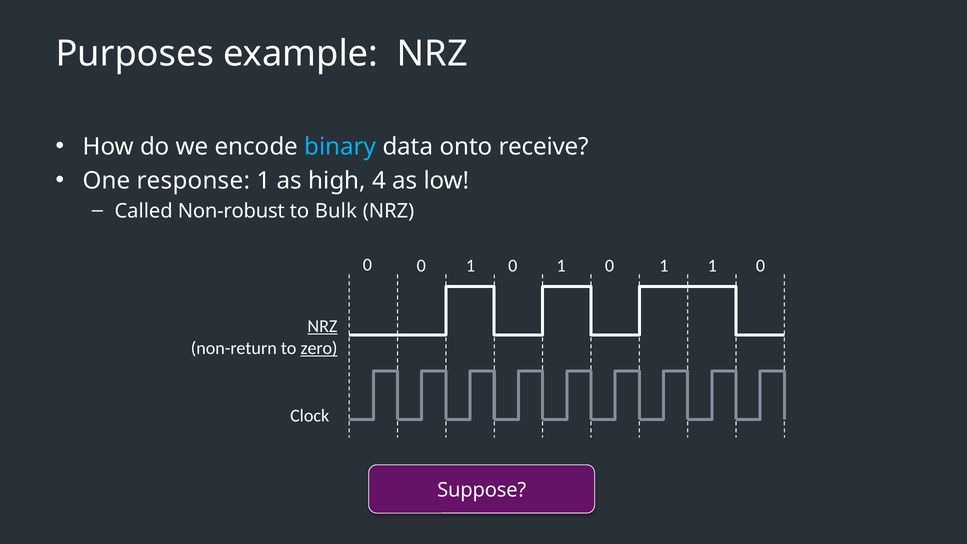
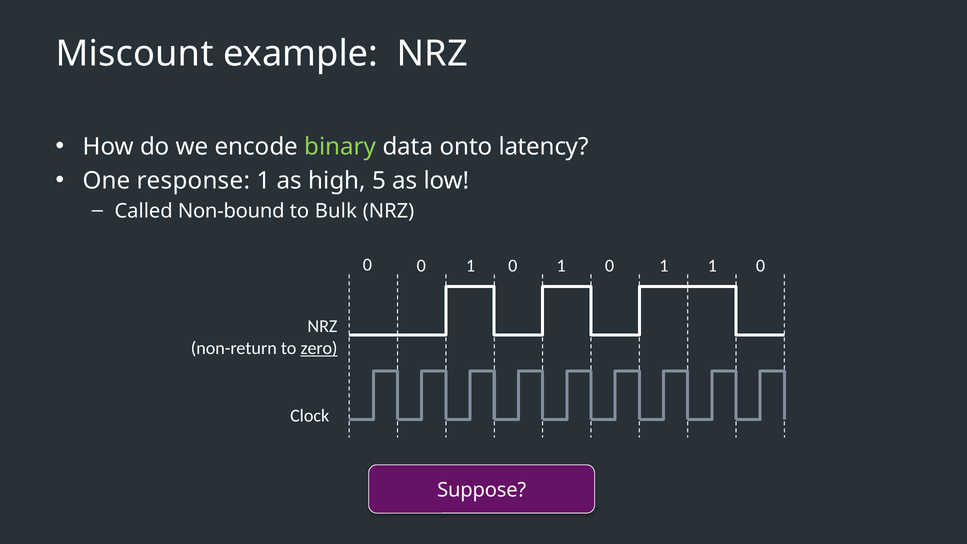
Purposes: Purposes -> Miscount
binary colour: light blue -> light green
receive: receive -> latency
4: 4 -> 5
Non-robust: Non-robust -> Non-bound
NRZ at (322, 326) underline: present -> none
